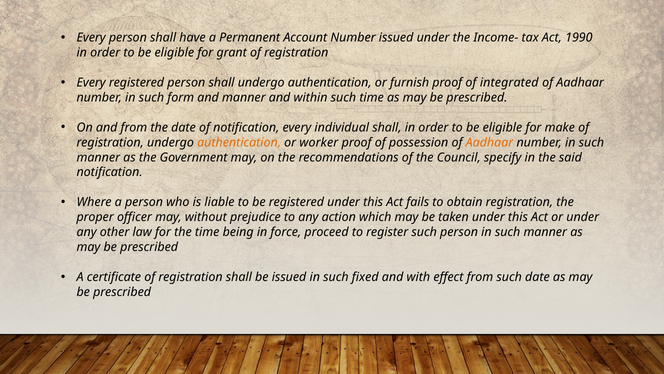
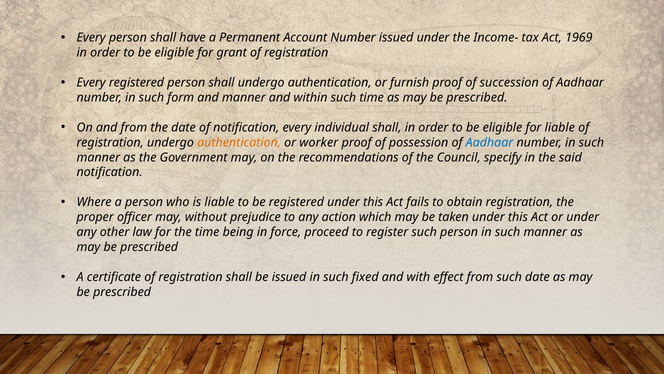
1990: 1990 -> 1969
integrated: integrated -> succession
for make: make -> liable
Aadhaar at (490, 142) colour: orange -> blue
